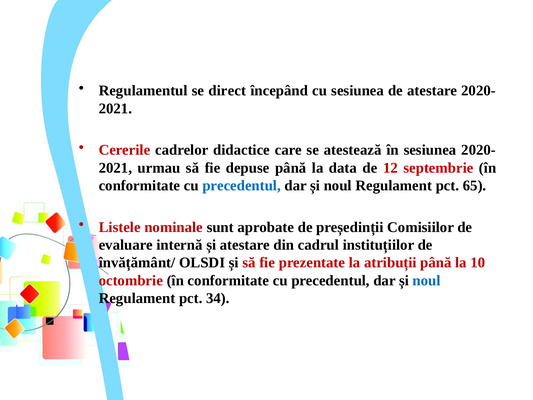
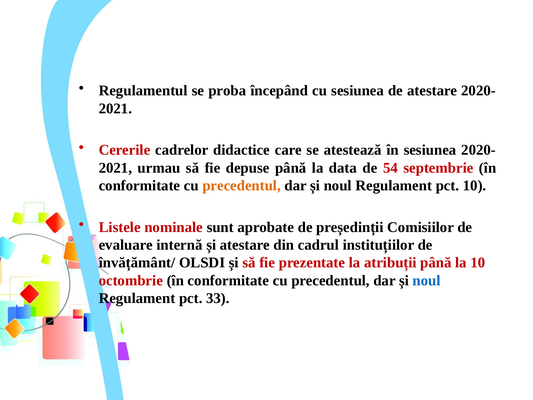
direct: direct -> proba
12: 12 -> 54
precedentul at (242, 186) colour: blue -> orange
pct 65: 65 -> 10
34: 34 -> 33
